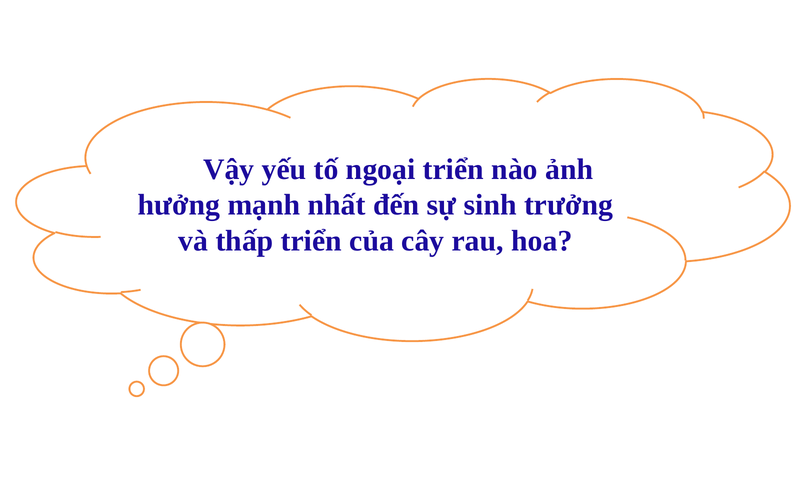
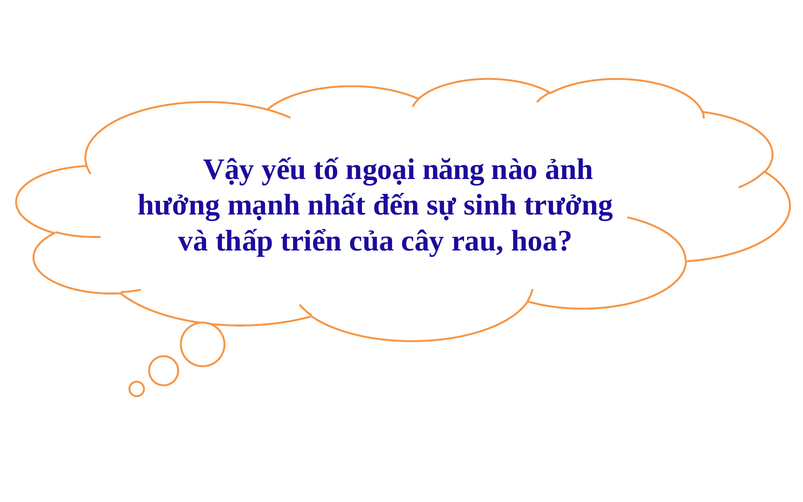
ngoại triển: triển -> năng
